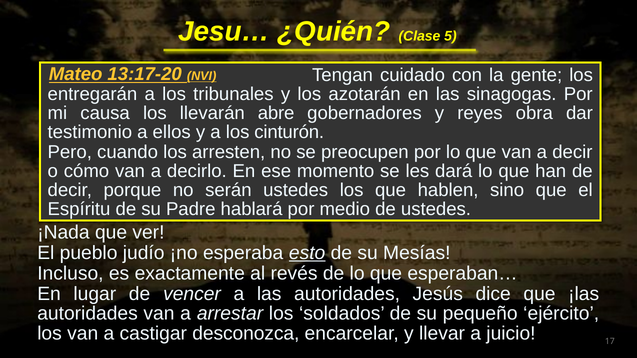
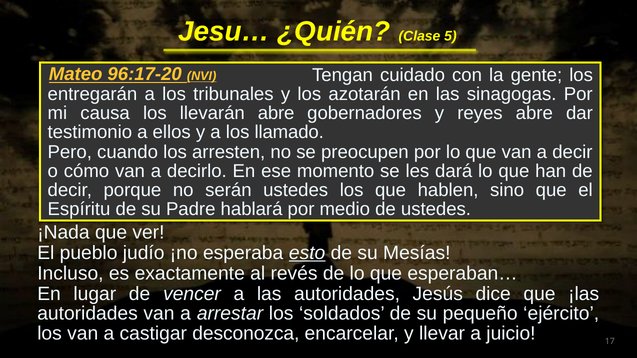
13:17-20: 13:17-20 -> 96:17-20
reyes obra: obra -> abre
cinturón: cinturón -> llamado
